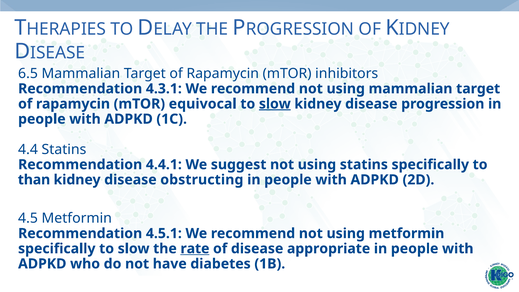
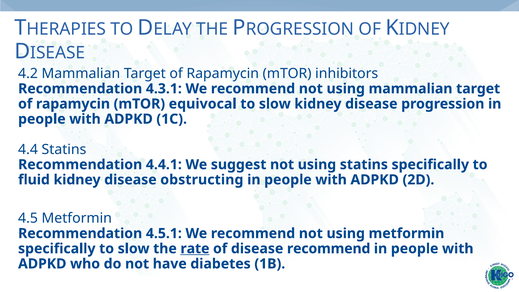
6.5: 6.5 -> 4.2
slow at (275, 104) underline: present -> none
than: than -> fluid
disease appropriate: appropriate -> recommend
